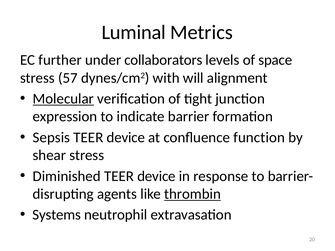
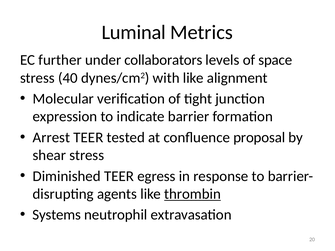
57: 57 -> 40
with will: will -> like
Molecular underline: present -> none
Sepsis: Sepsis -> Arrest
device at (126, 138): device -> tested
function: function -> proposal
Diminished TEER device: device -> egress
